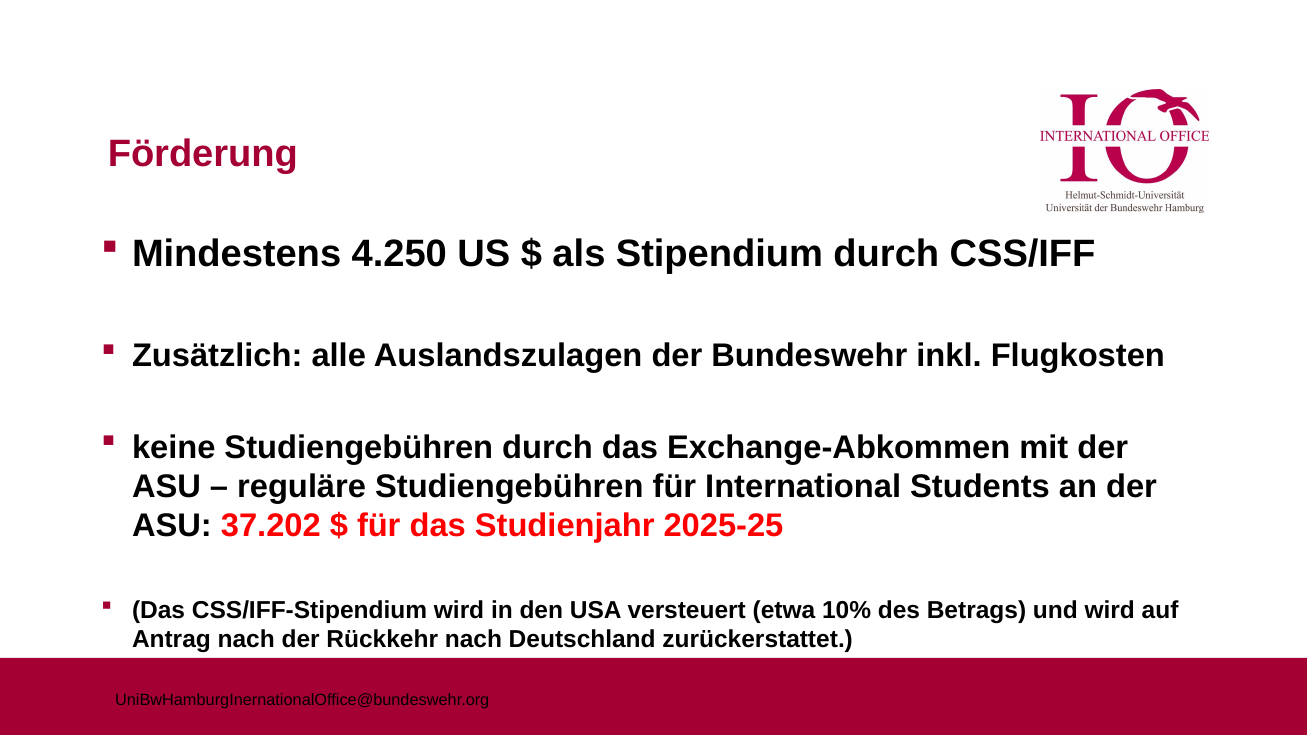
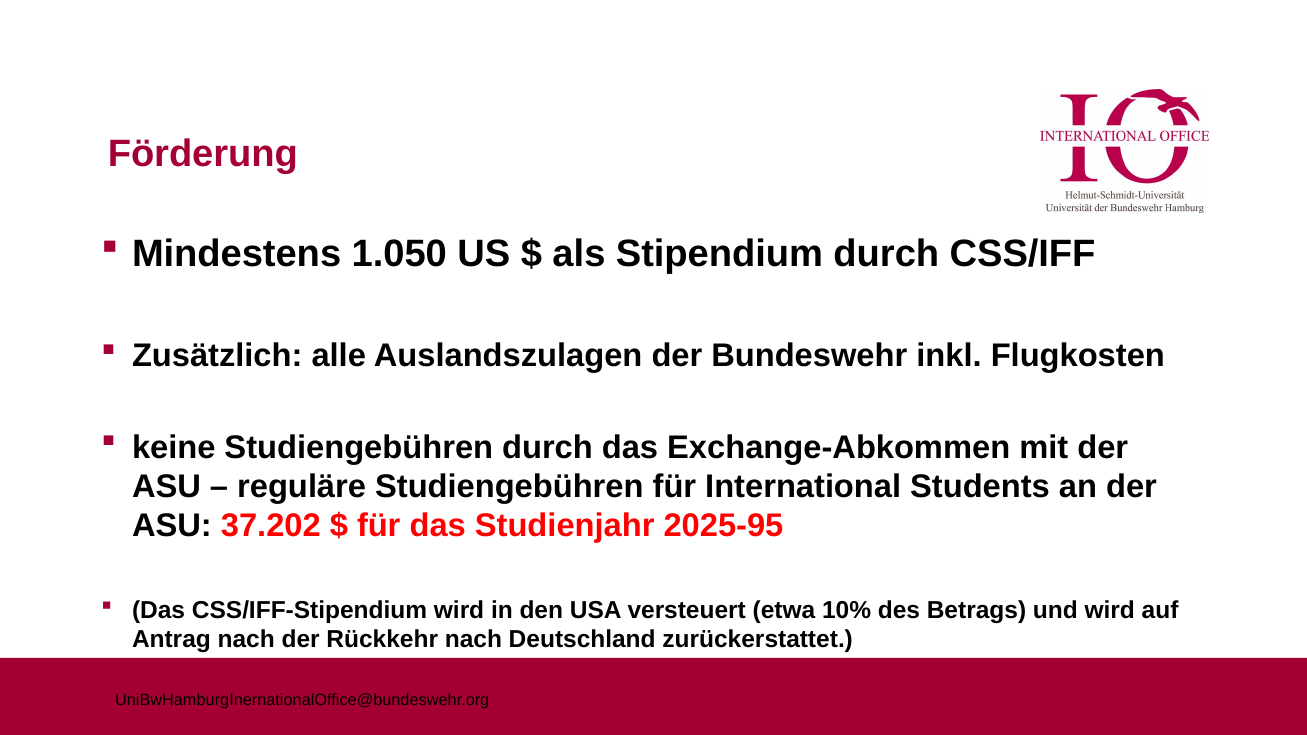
4.250: 4.250 -> 1.050
2025-25: 2025-25 -> 2025-95
